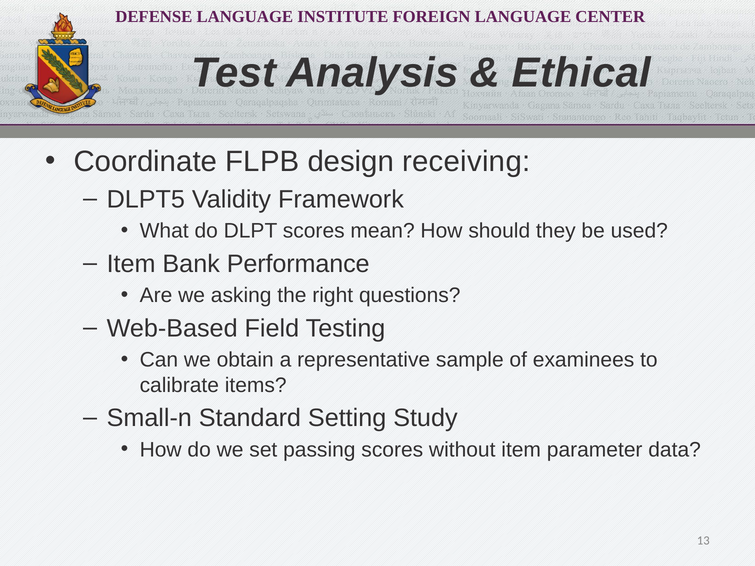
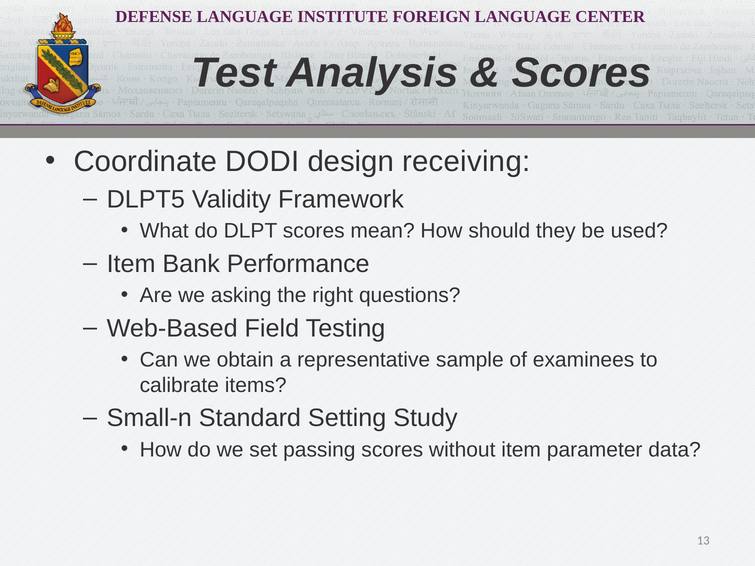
Ethical at (581, 73): Ethical -> Scores
FLPB: FLPB -> DODI
